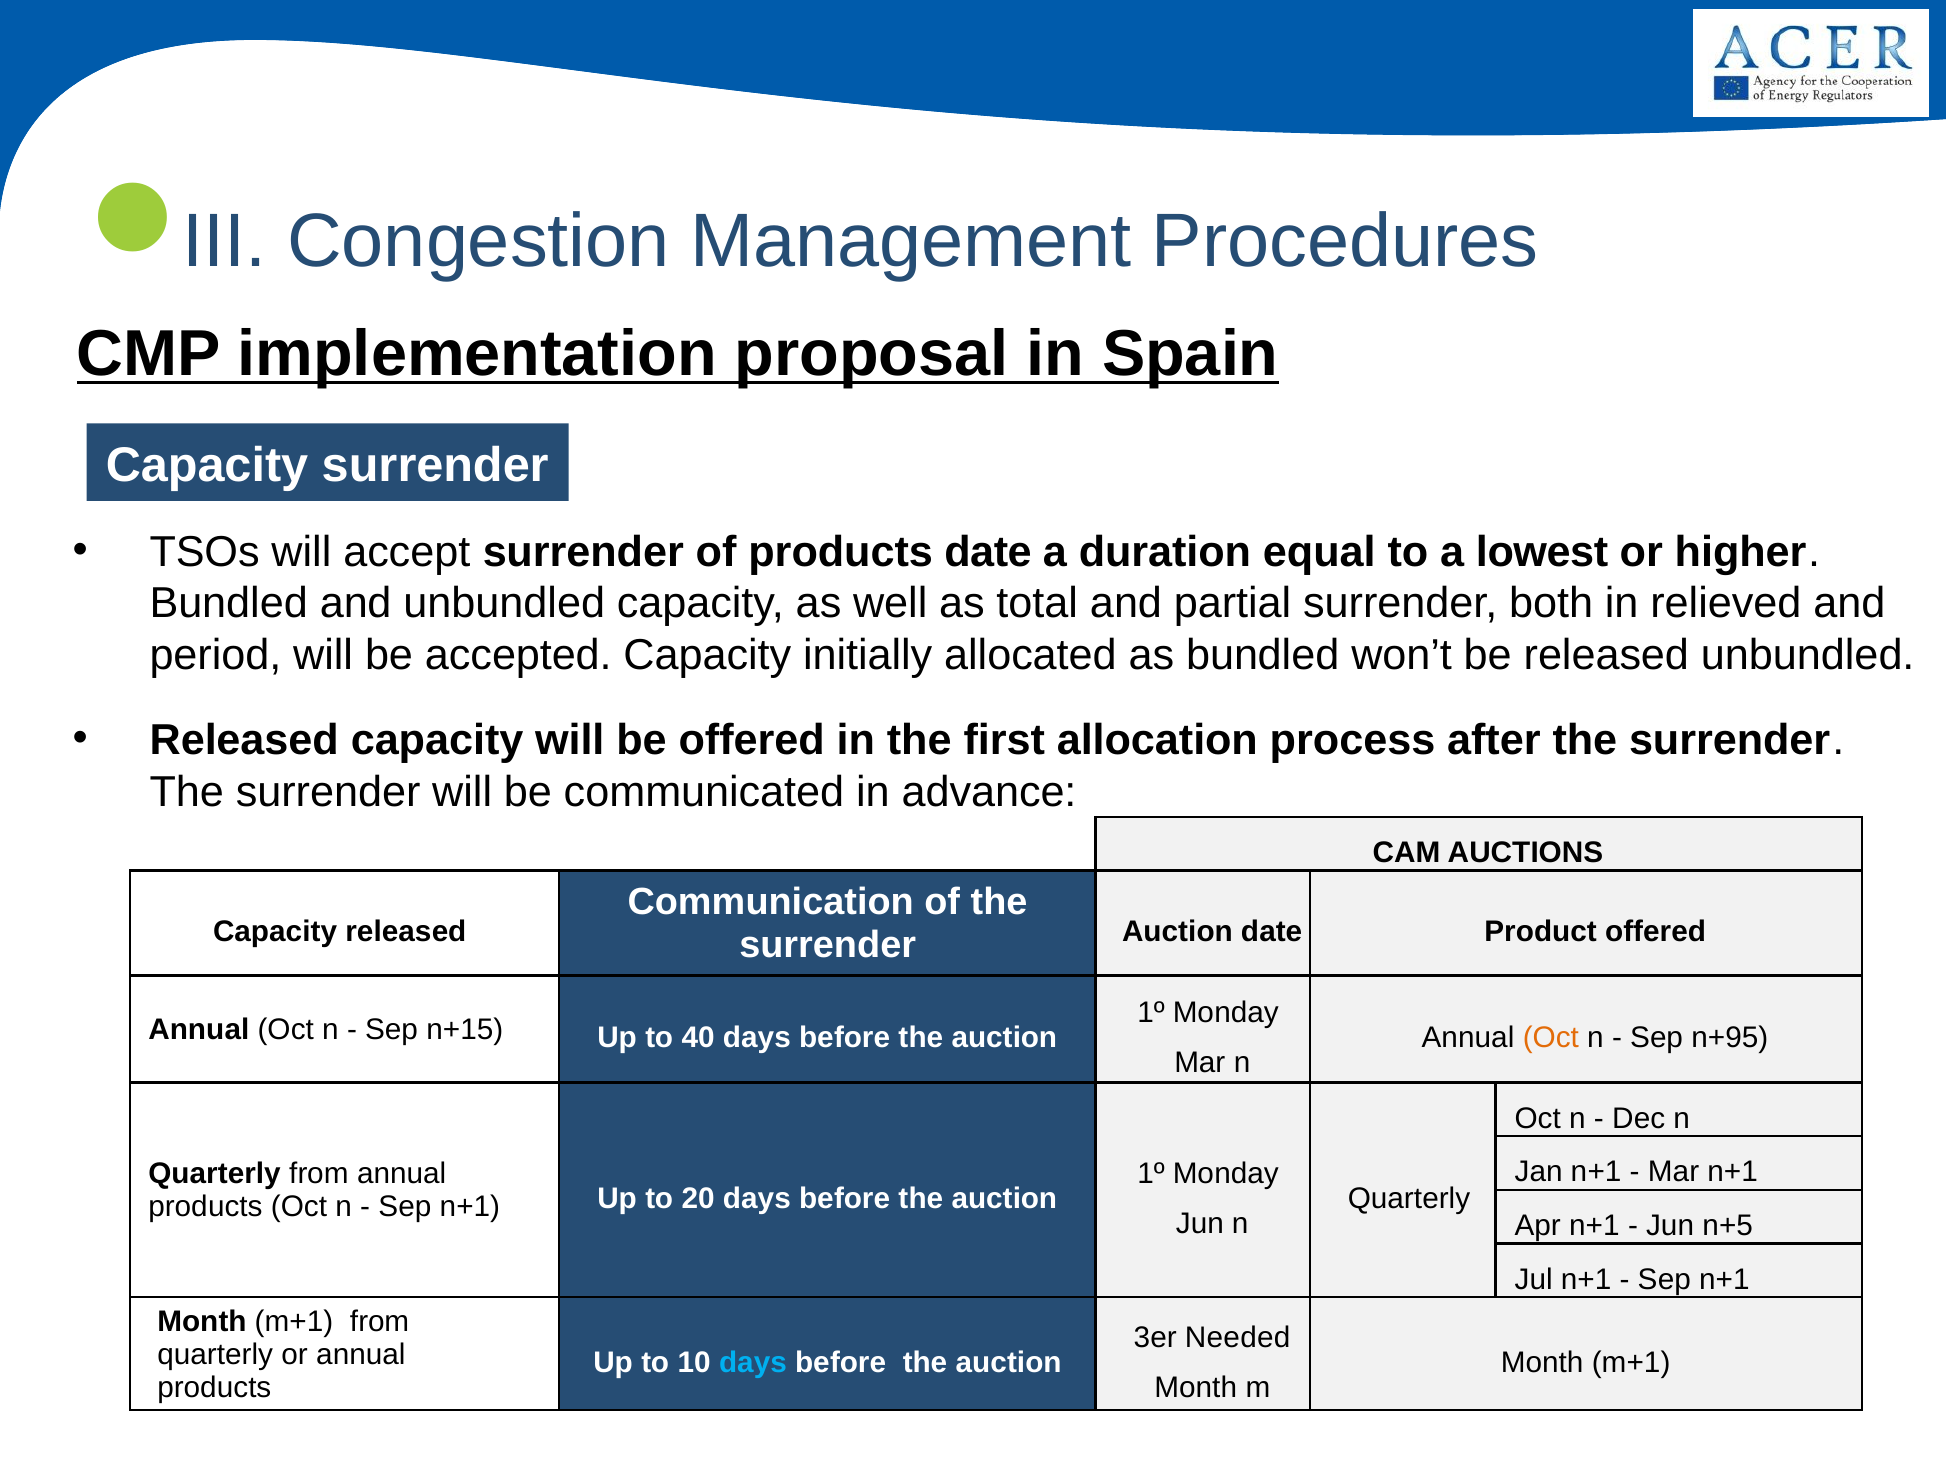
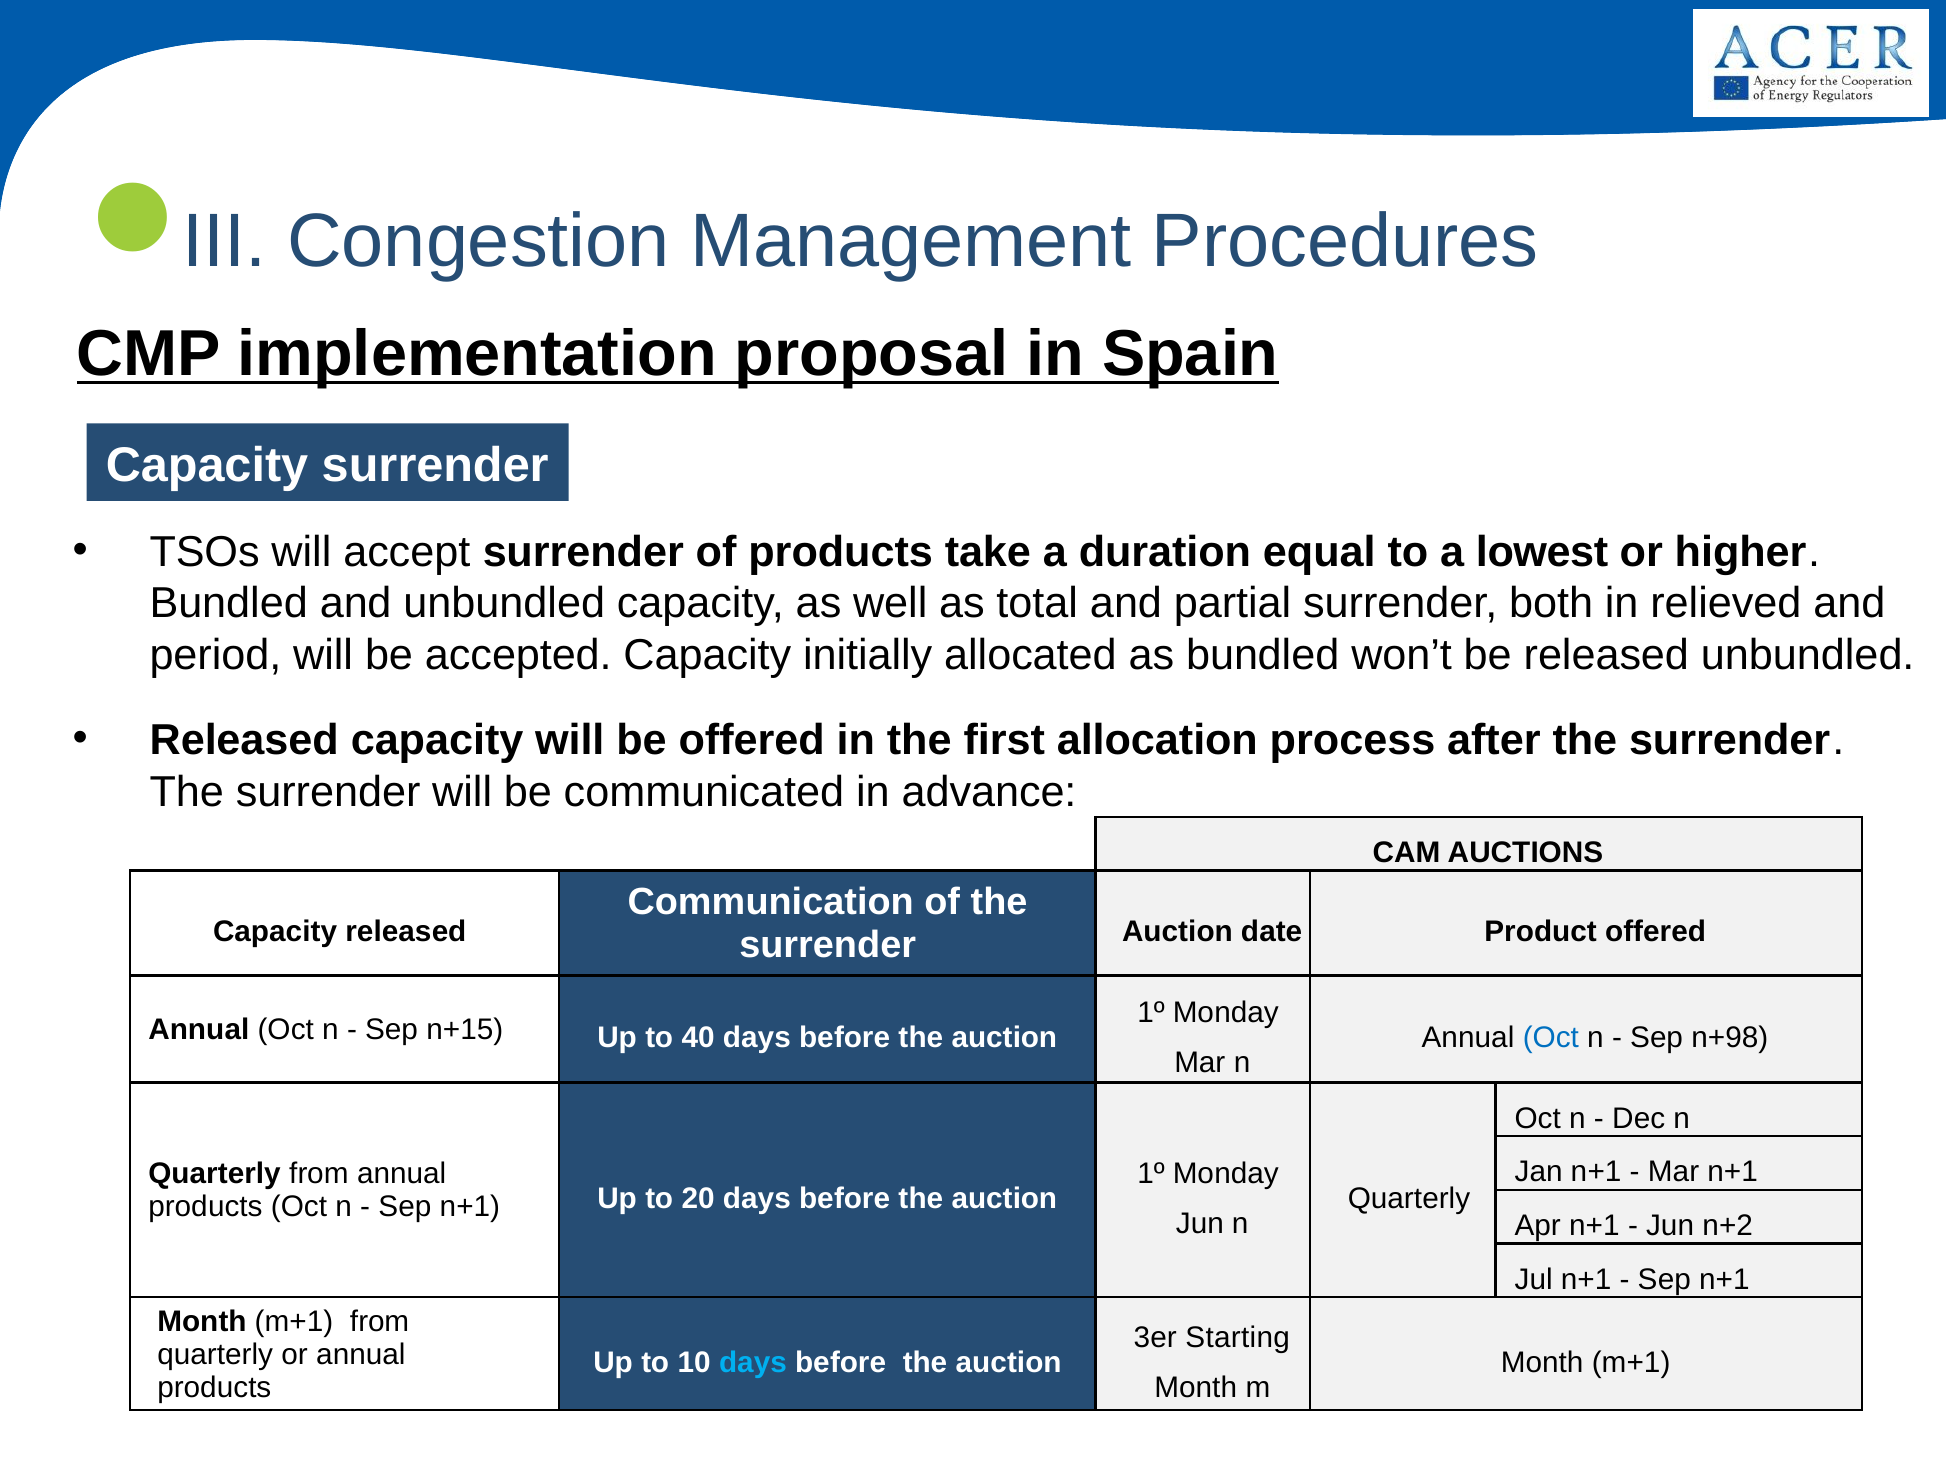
products date: date -> take
Oct at (1551, 1037) colour: orange -> blue
n+95: n+95 -> n+98
n+5: n+5 -> n+2
Needed: Needed -> Starting
